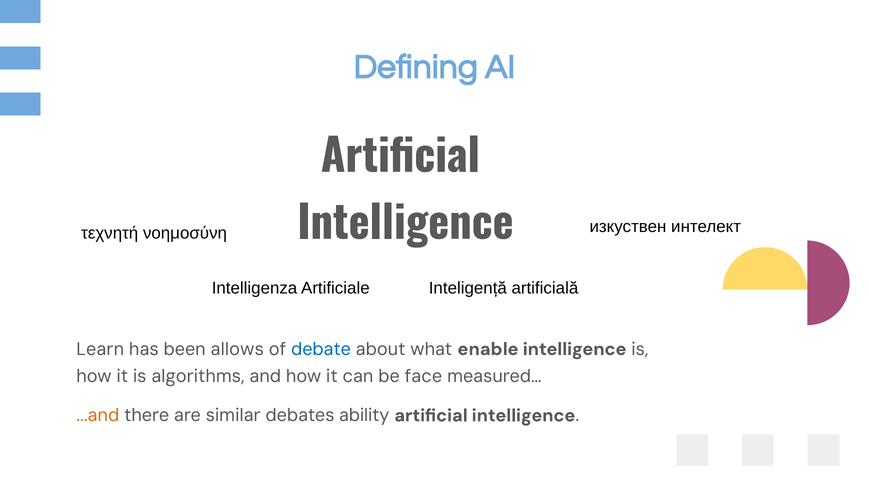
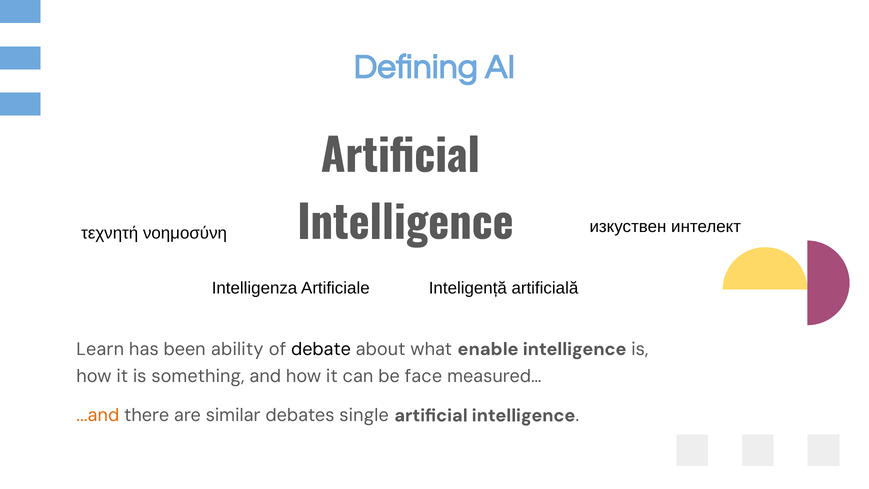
allows: allows -> ability
debate colour: blue -> black
algorithms: algorithms -> something
ability: ability -> single
